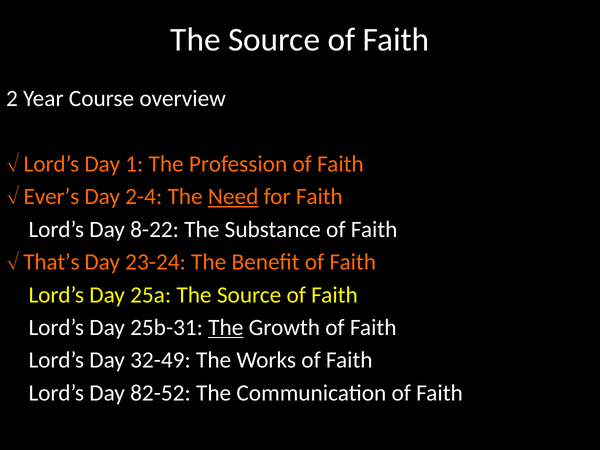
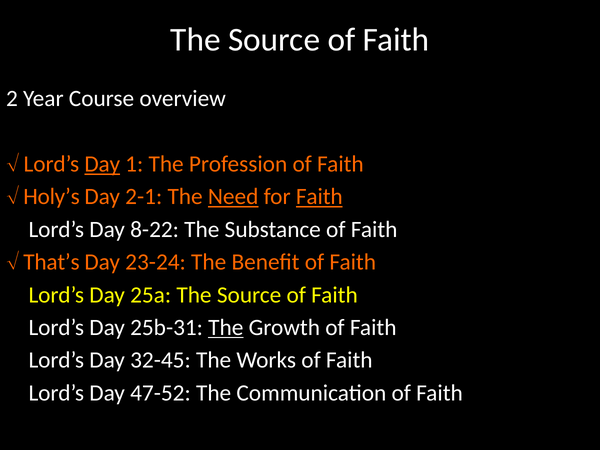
Day at (102, 164) underline: none -> present
Ever’s: Ever’s -> Holy’s
2-4: 2-4 -> 2-1
Faith at (319, 197) underline: none -> present
32-49: 32-49 -> 32-45
82-52: 82-52 -> 47-52
